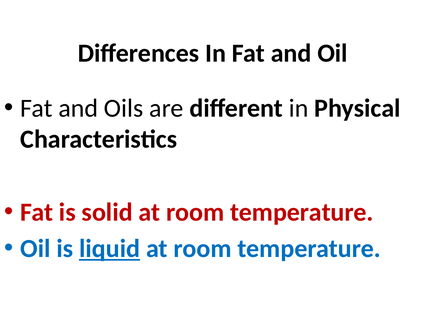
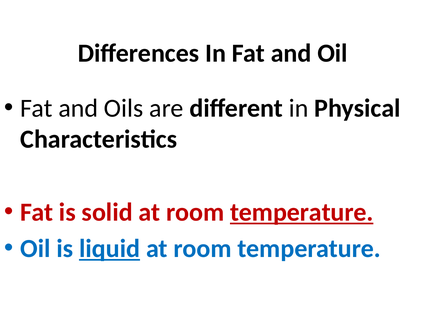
temperature at (302, 213) underline: none -> present
